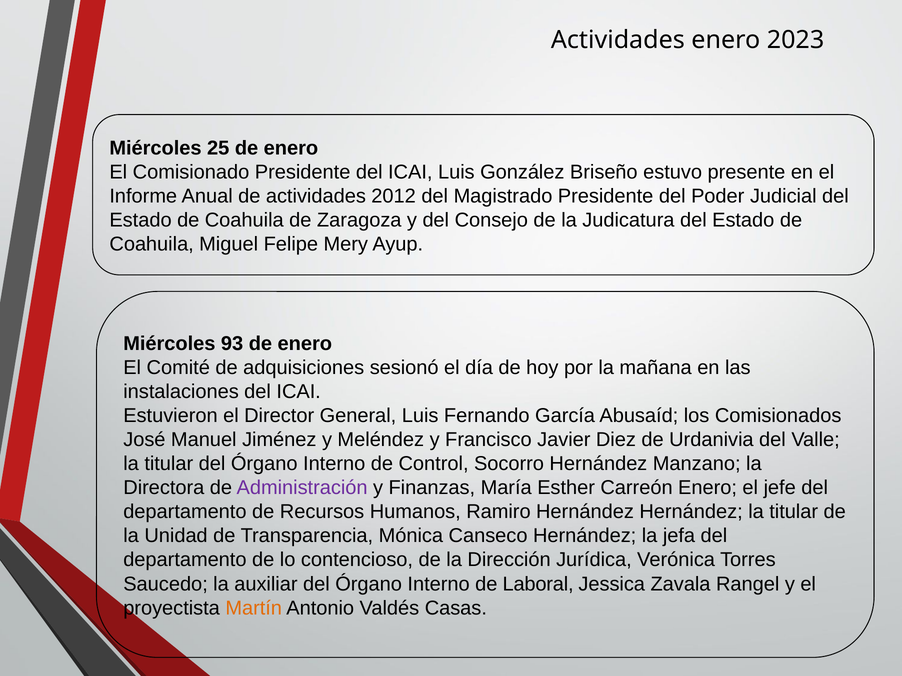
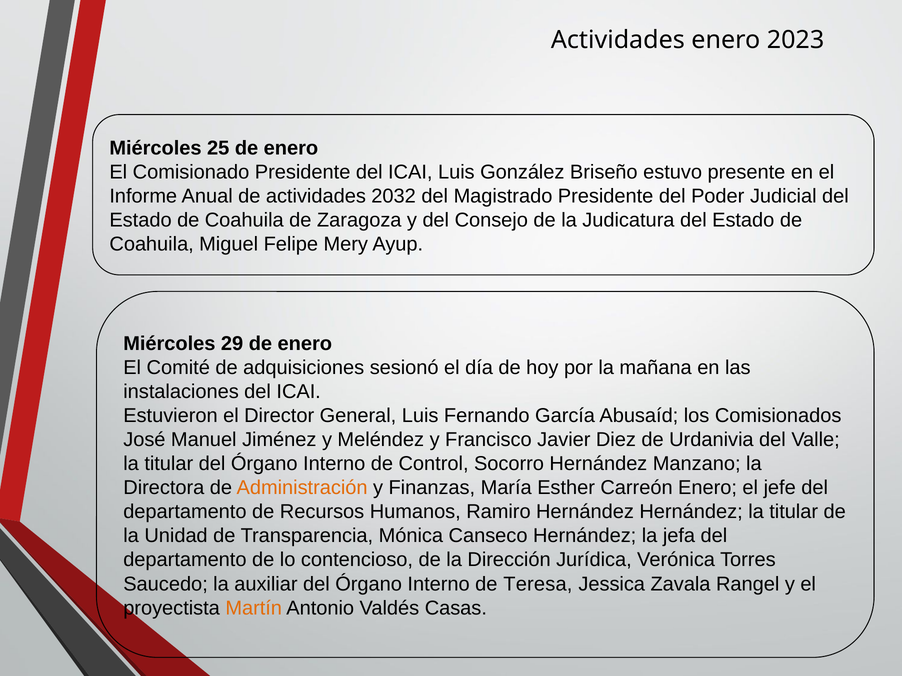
2012: 2012 -> 2032
93: 93 -> 29
Administración colour: purple -> orange
Laboral: Laboral -> Teresa
